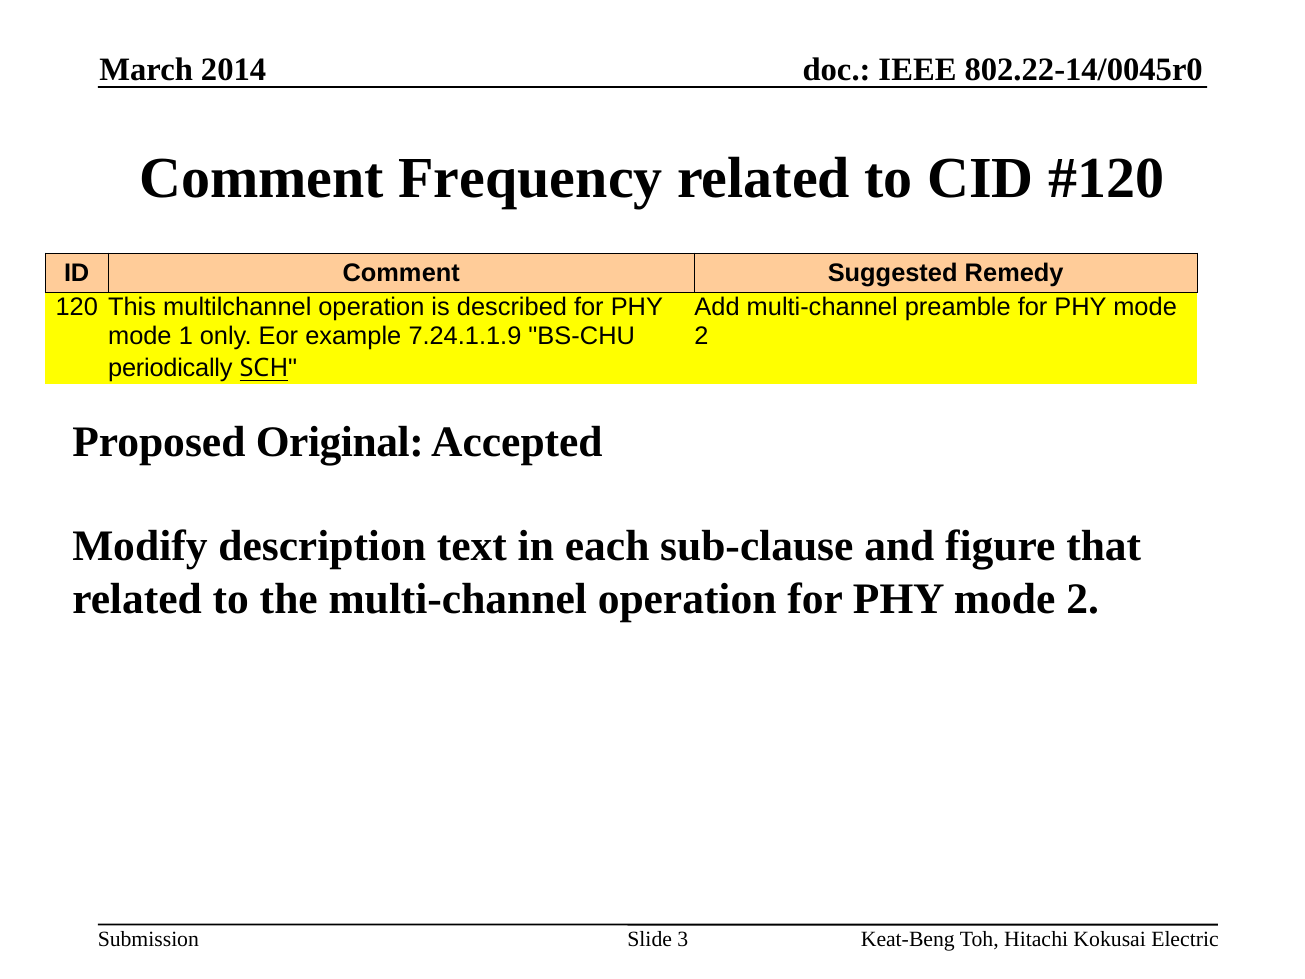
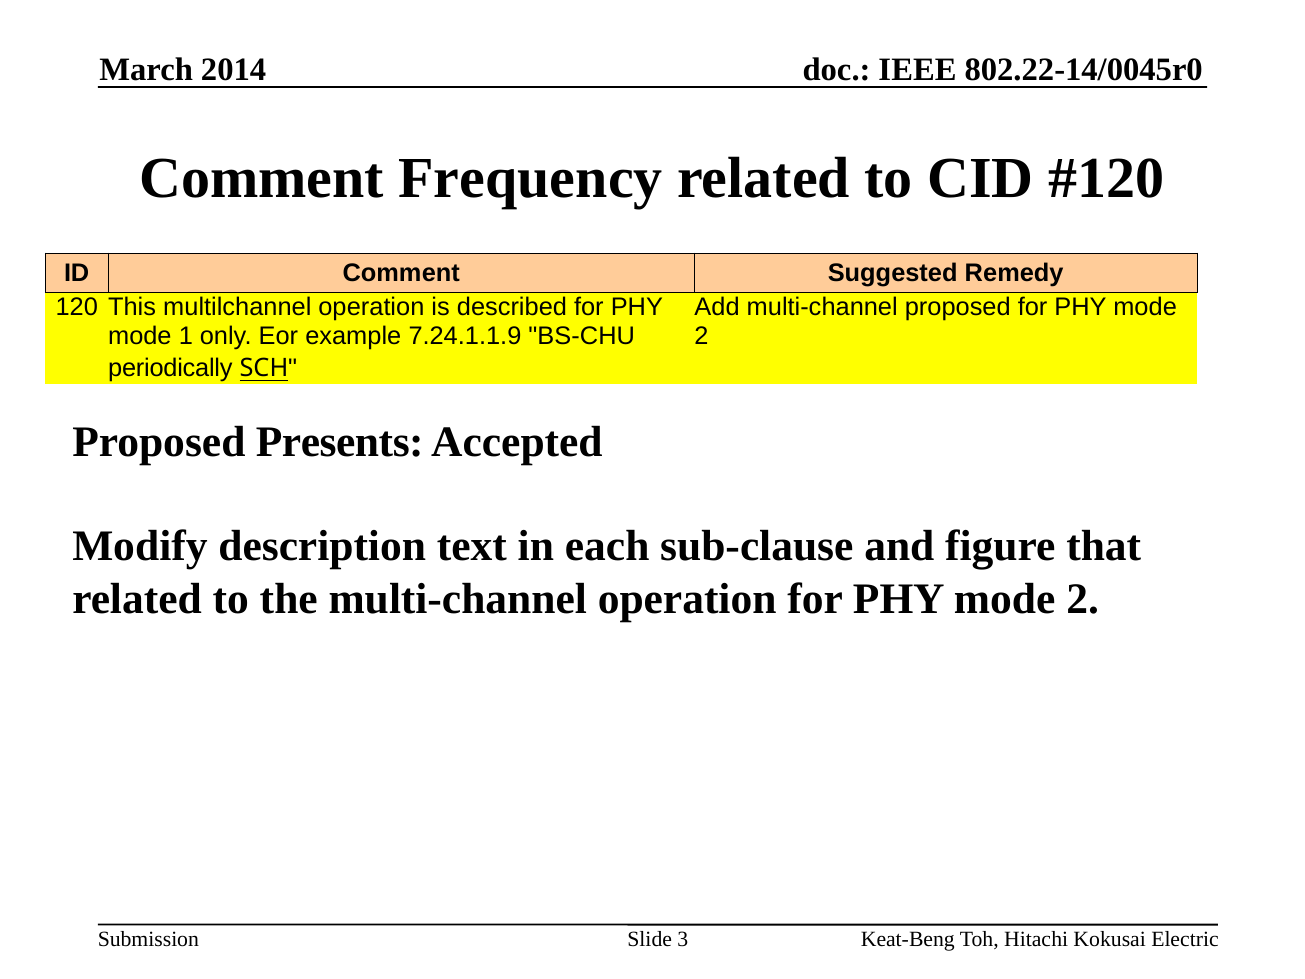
multi-channel preamble: preamble -> proposed
Original: Original -> Presents
